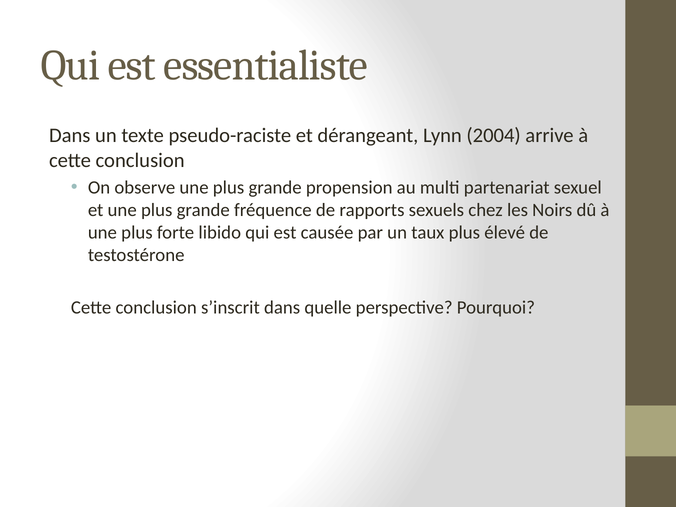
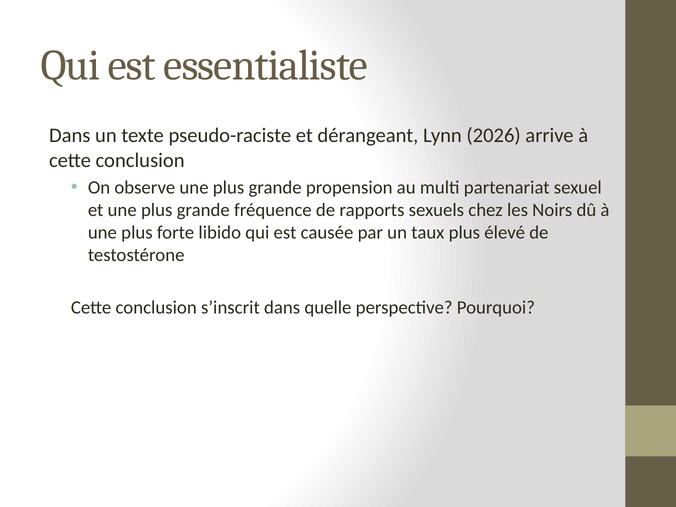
2004: 2004 -> 2026
